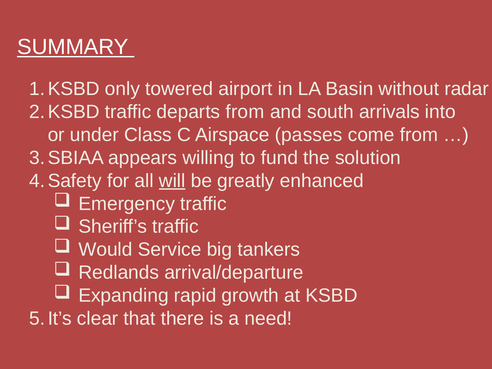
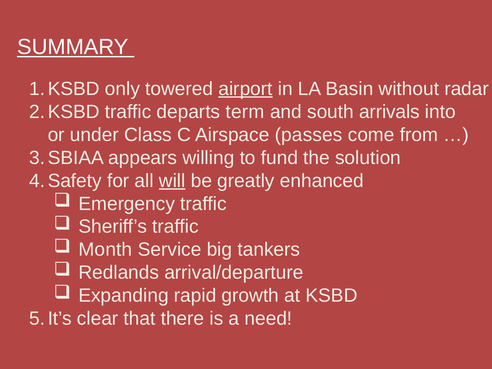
airport underline: none -> present
departs from: from -> term
Would: Would -> Month
